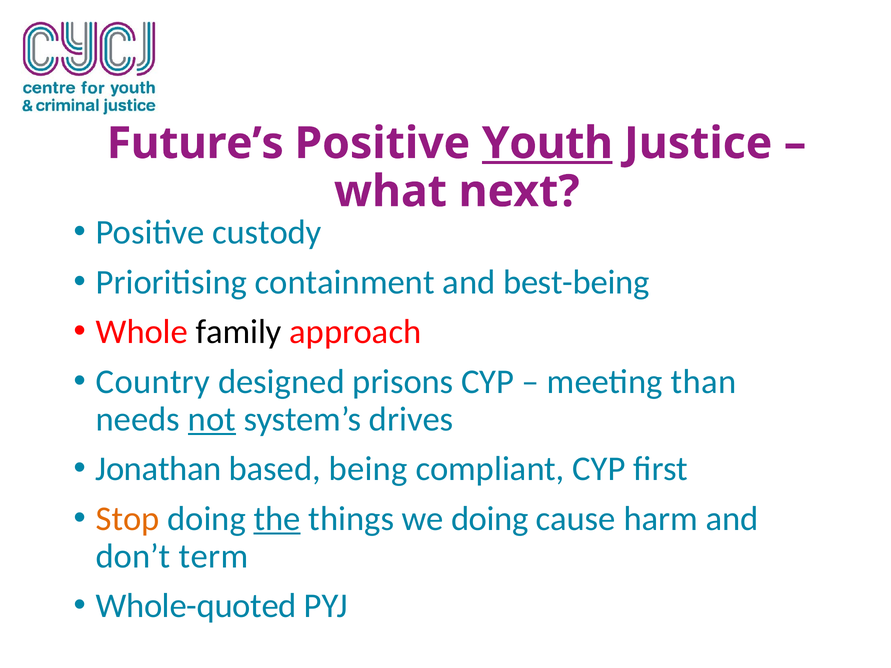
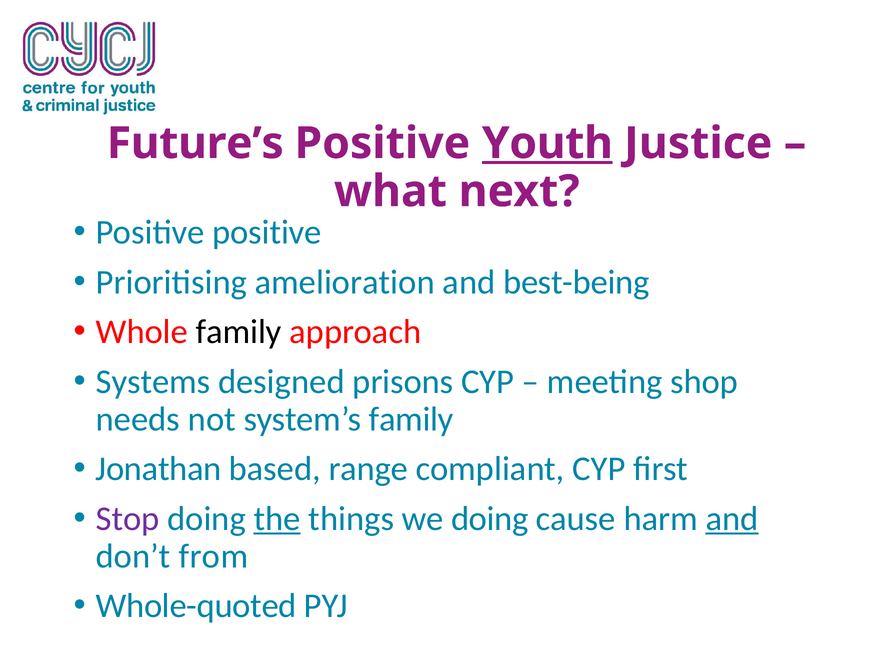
Positive custody: custody -> positive
containment: containment -> amelioration
Country: Country -> Systems
than: than -> shop
not underline: present -> none
system’s drives: drives -> family
being: being -> range
Stop colour: orange -> purple
and at (732, 519) underline: none -> present
term: term -> from
